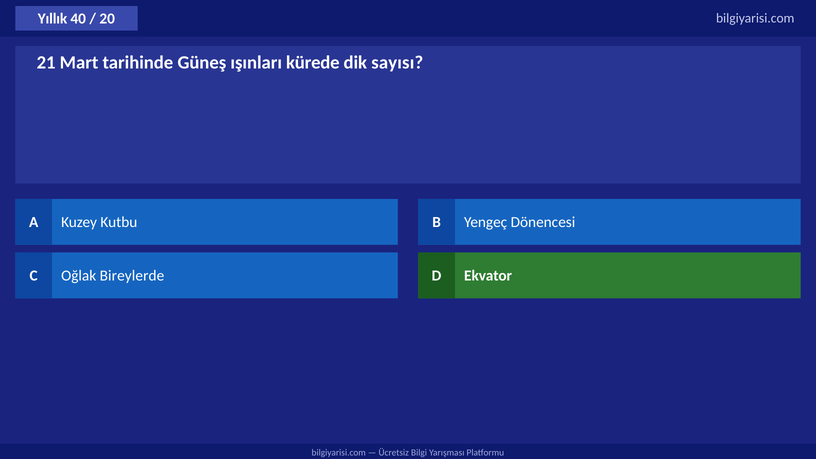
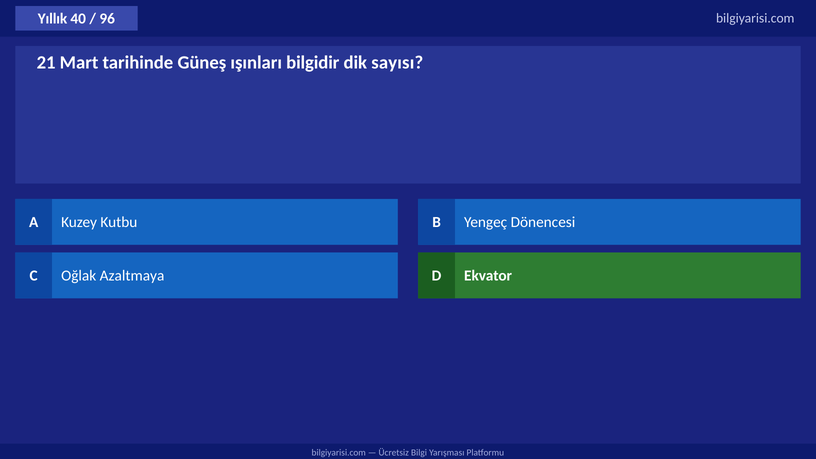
20: 20 -> 96
kürede: kürede -> bilgidir
Bireylerde: Bireylerde -> Azaltmaya
